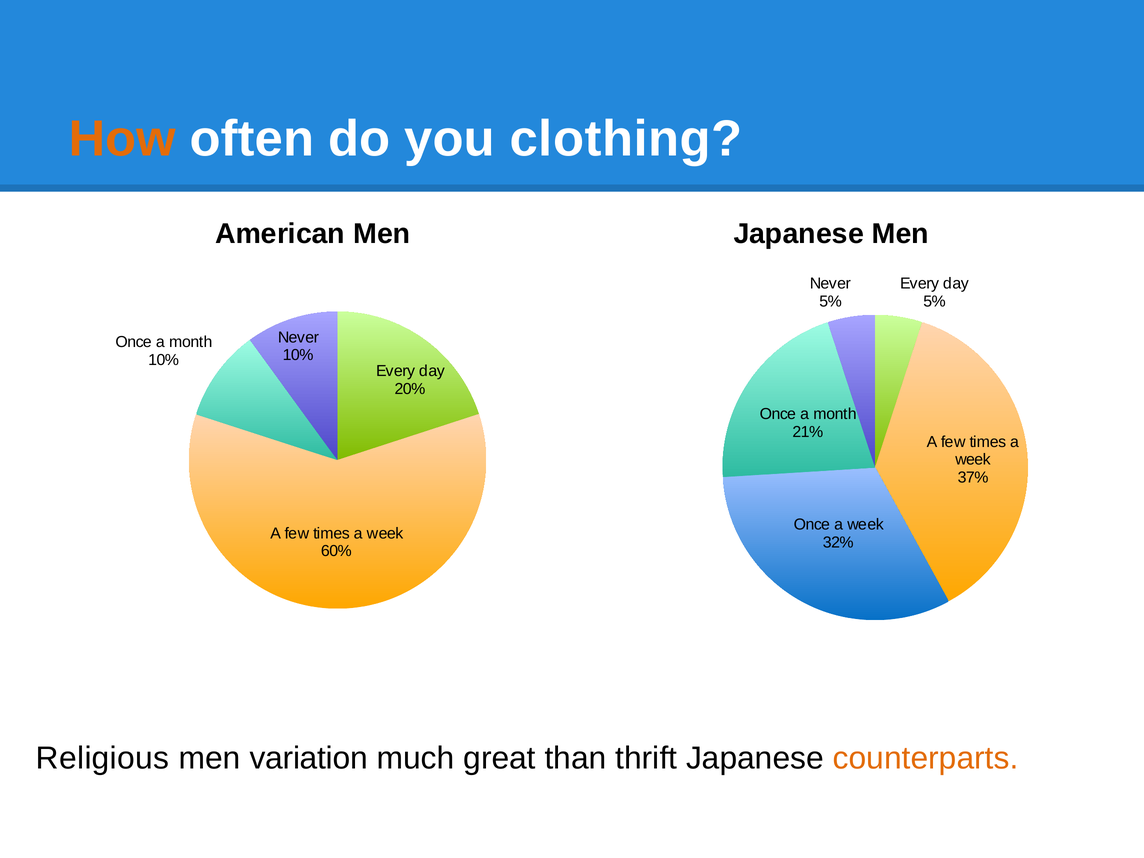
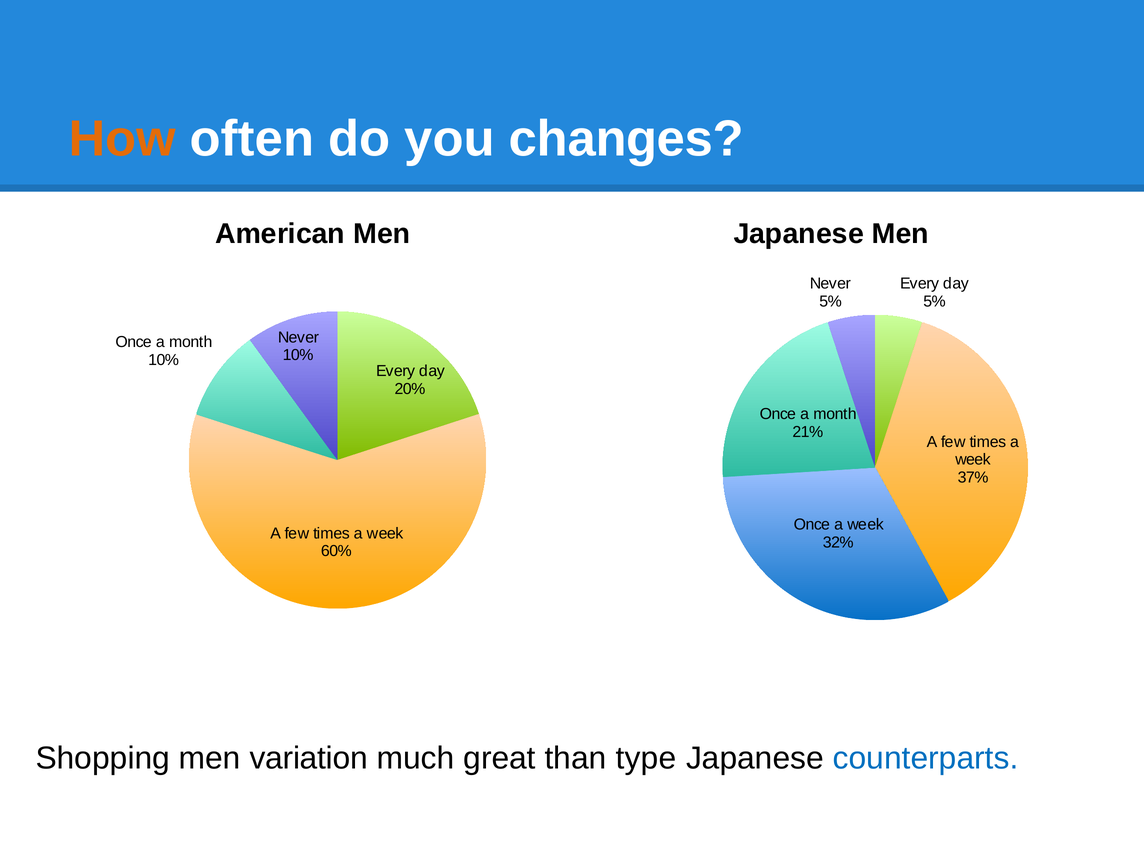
clothing: clothing -> changes
Religious: Religious -> Shopping
thrift: thrift -> type
counterparts colour: orange -> blue
